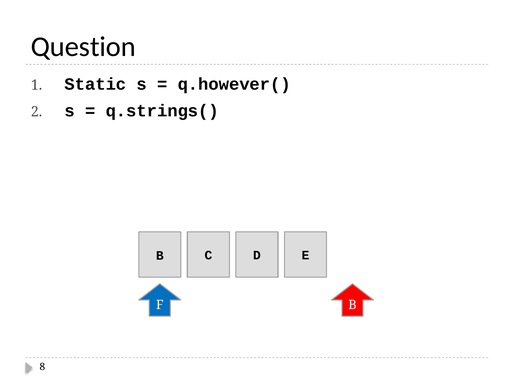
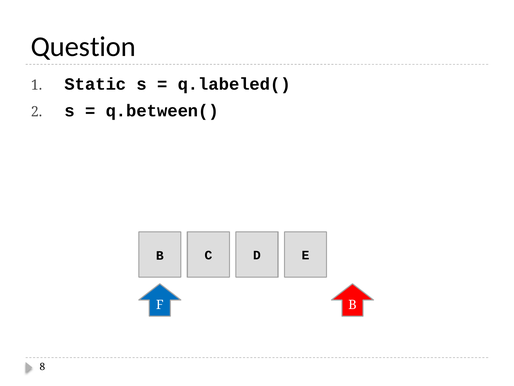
q.however(: q.however( -> q.labeled(
q.strings(: q.strings( -> q.between(
